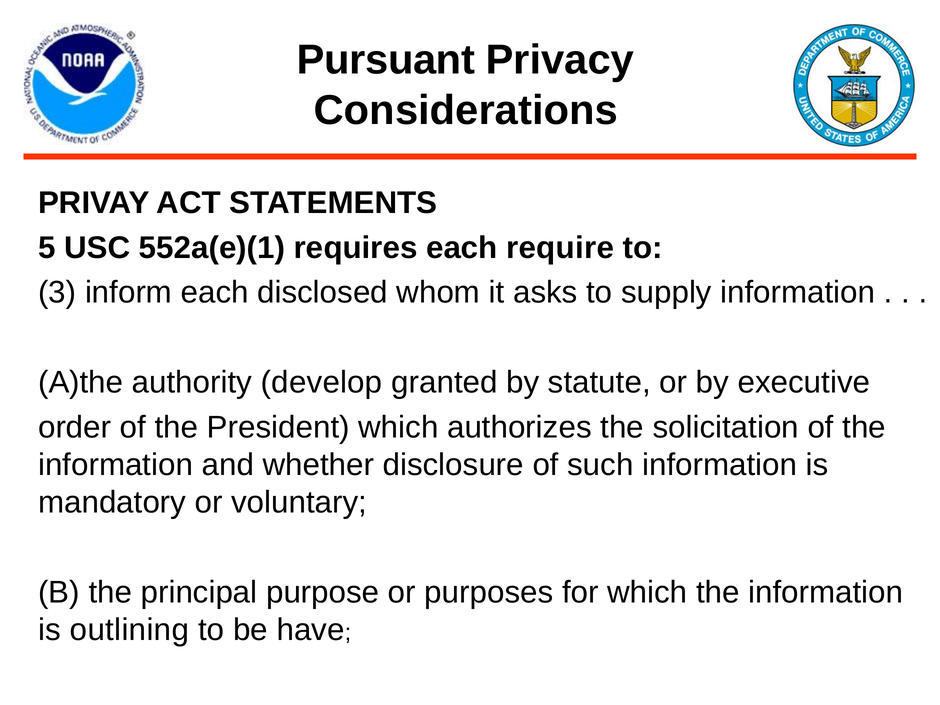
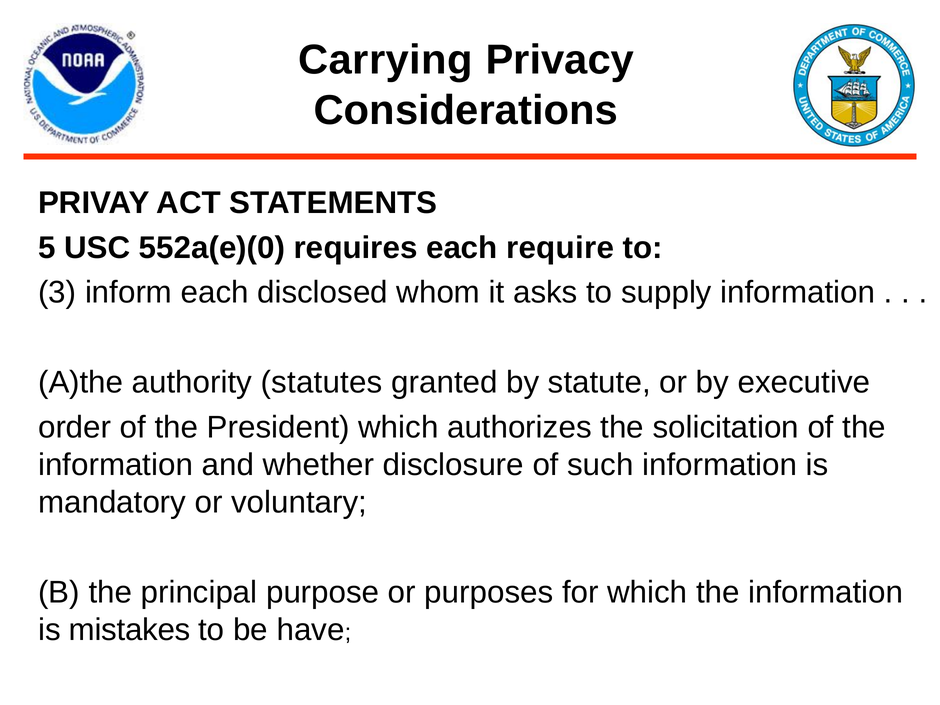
Pursuant: Pursuant -> Carrying
552a(e)(1: 552a(e)(1 -> 552a(e)(0
develop: develop -> statutes
outlining: outlining -> mistakes
